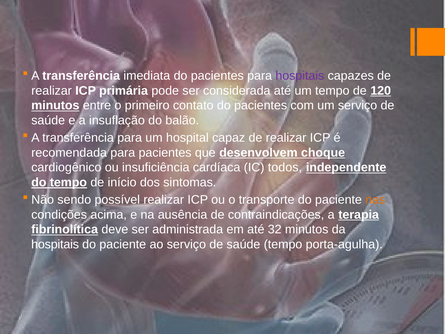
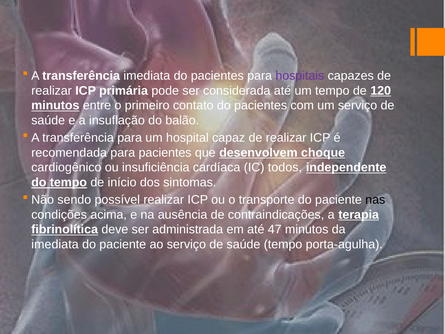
nas colour: orange -> black
32: 32 -> 47
hospitais at (55, 244): hospitais -> imediata
